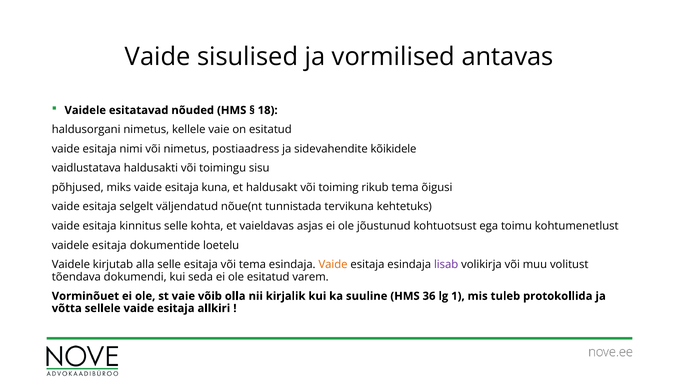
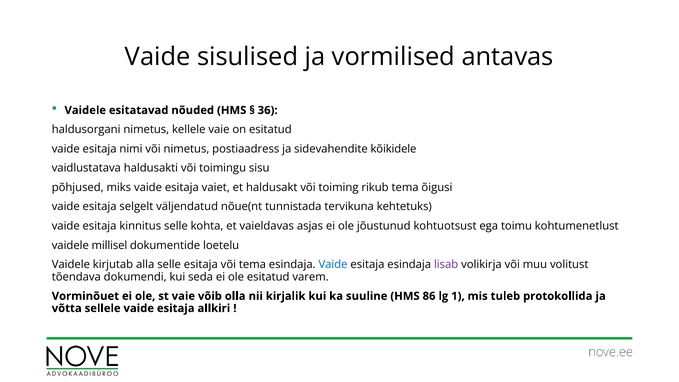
18: 18 -> 36
kuna: kuna -> vaiet
vaidele esitaja: esitaja -> millisel
Vaide at (333, 265) colour: orange -> blue
36: 36 -> 86
